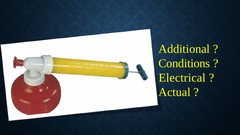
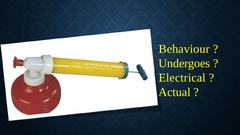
Additional: Additional -> Behaviour
Conditions: Conditions -> Undergoes
